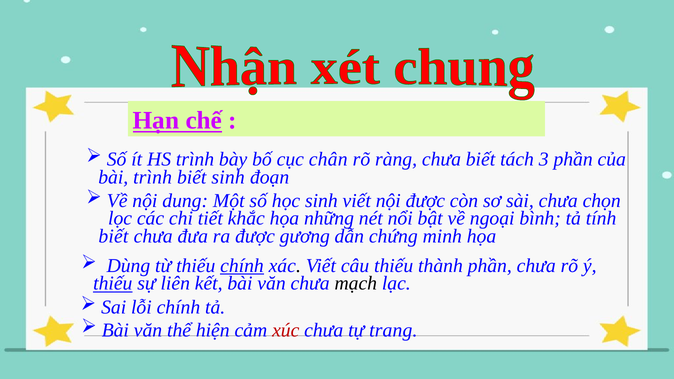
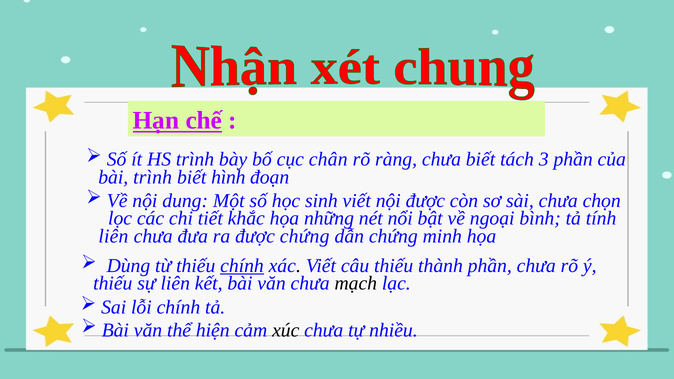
biết sinh: sinh -> hình
biết at (113, 236): biết -> liên
được gương: gương -> chứng
thiếu at (113, 283) underline: present -> none
xúc colour: red -> black
trang: trang -> nhiều
